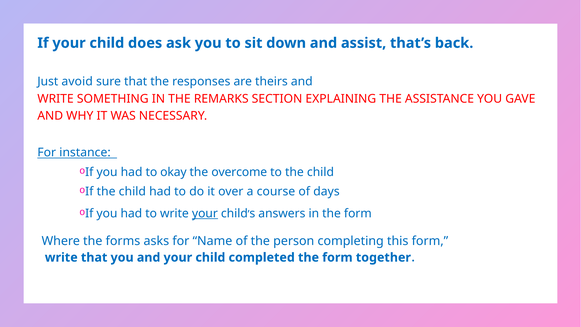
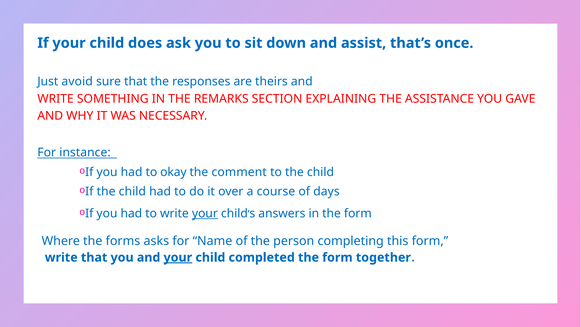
back: back -> once
overcome: overcome -> comment
your at (178, 257) underline: none -> present
